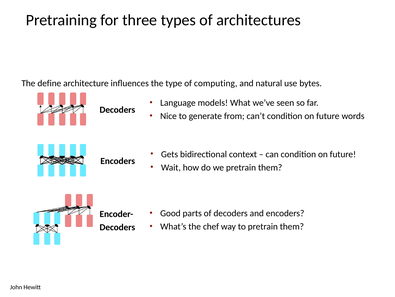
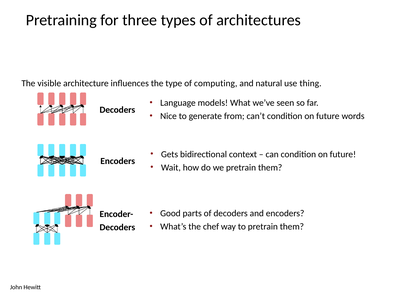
define: define -> visible
bytes: bytes -> thing
